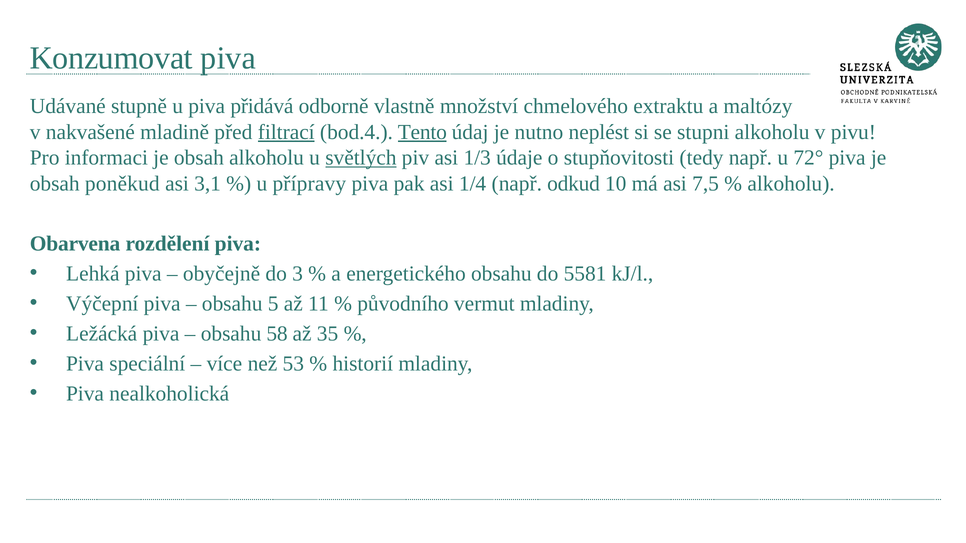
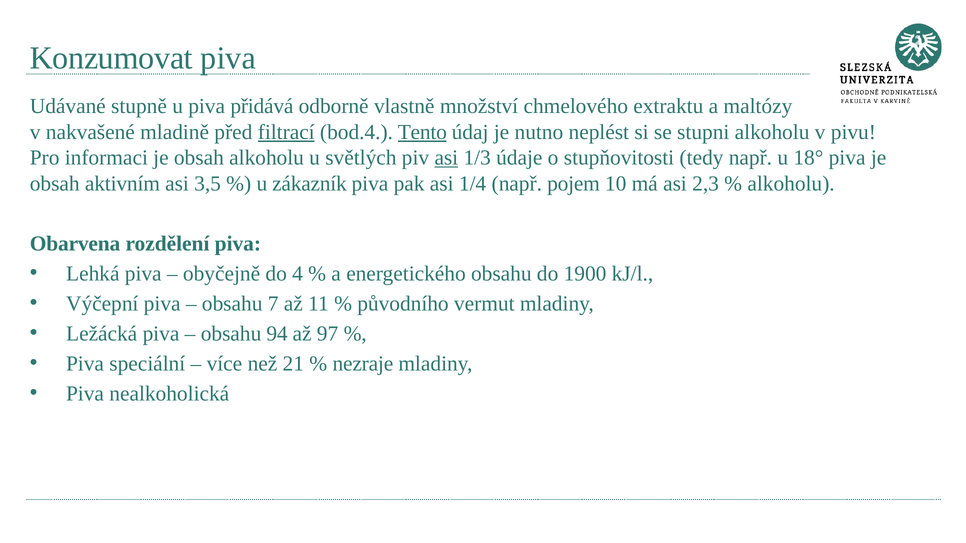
světlých underline: present -> none
asi at (446, 158) underline: none -> present
72°: 72° -> 18°
poněkud: poněkud -> aktivním
3,1: 3,1 -> 3,5
přípravy: přípravy -> zákazník
odkud: odkud -> pojem
7,5: 7,5 -> 2,3
3: 3 -> 4
5581: 5581 -> 1900
5: 5 -> 7
58: 58 -> 94
35: 35 -> 97
53: 53 -> 21
historií: historií -> nezraje
